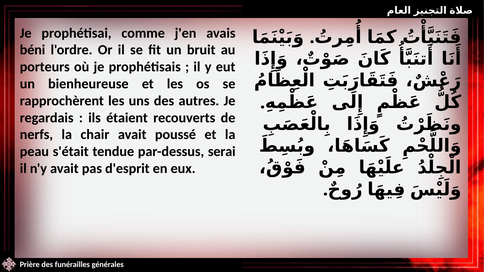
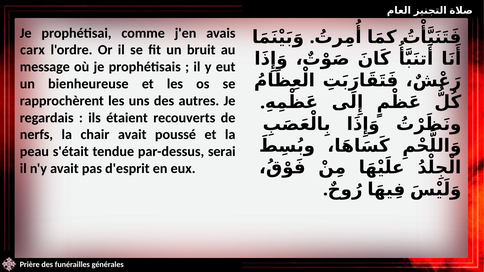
béni: béni -> carx
porteurs: porteurs -> message
